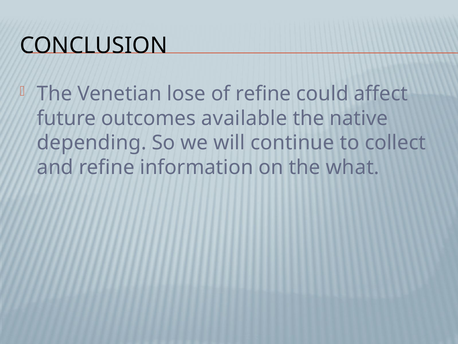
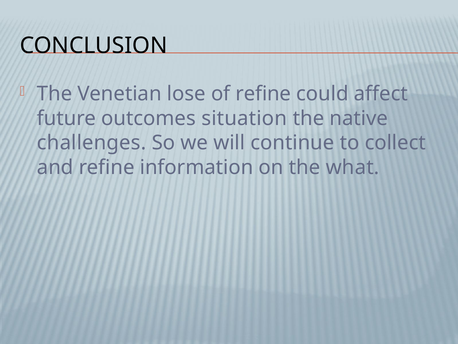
available: available -> situation
depending: depending -> challenges
